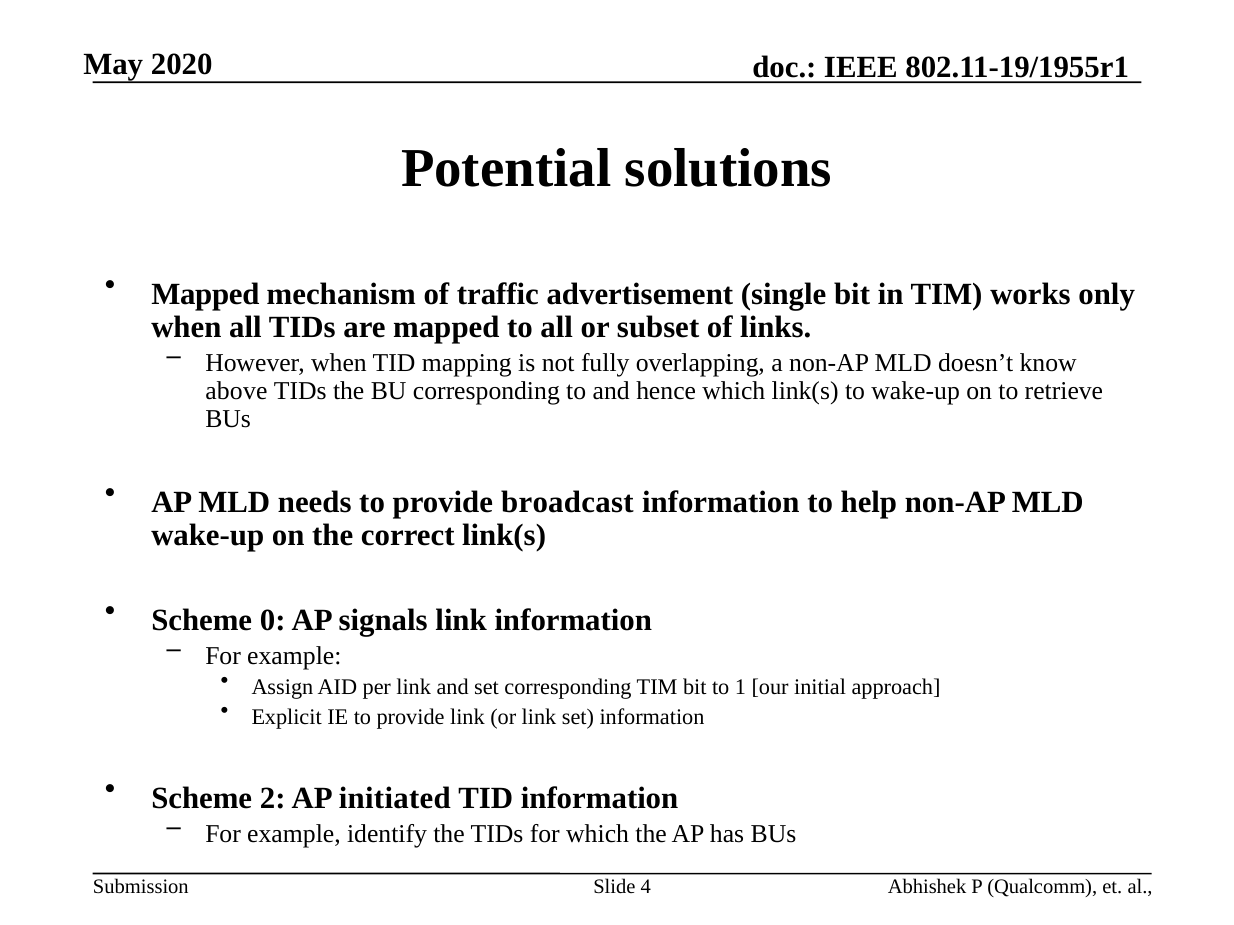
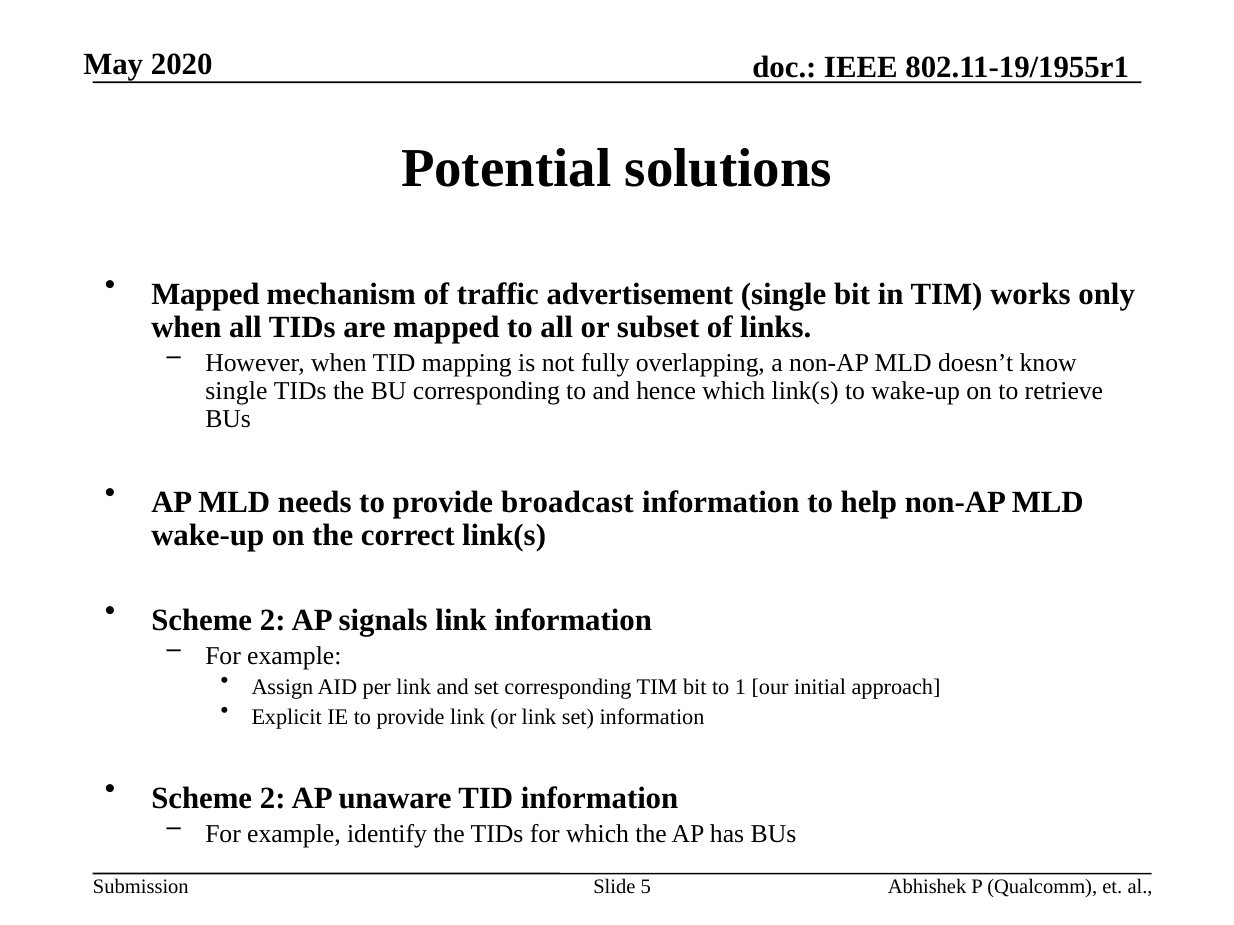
above at (236, 391): above -> single
0 at (273, 621): 0 -> 2
initiated: initiated -> unaware
4: 4 -> 5
